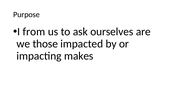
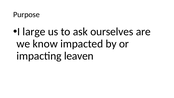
from: from -> large
those: those -> know
makes: makes -> leaven
